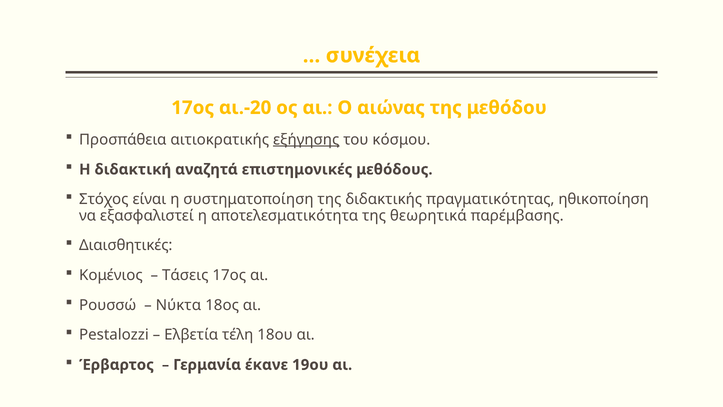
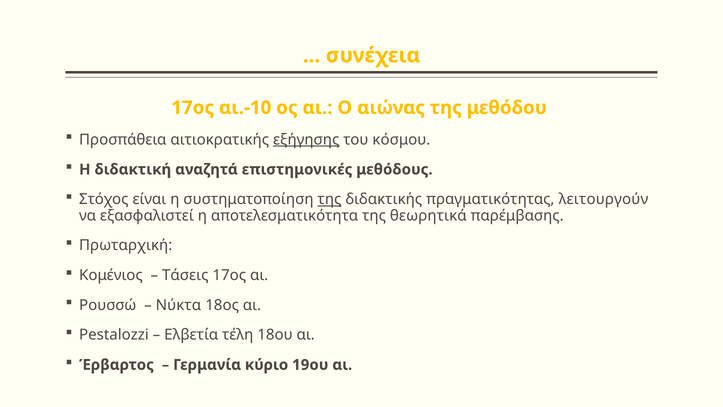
αι.-20: αι.-20 -> αι.-10
της at (329, 199) underline: none -> present
ηθικοποίηση: ηθικοποίηση -> λειτουργούν
Διαισθητικές: Διαισθητικές -> Πρωταρχική
έκανε: έκανε -> κύριο
